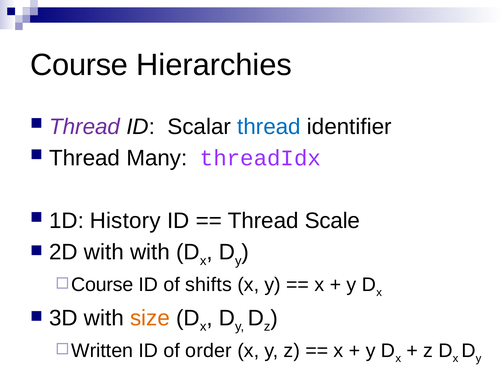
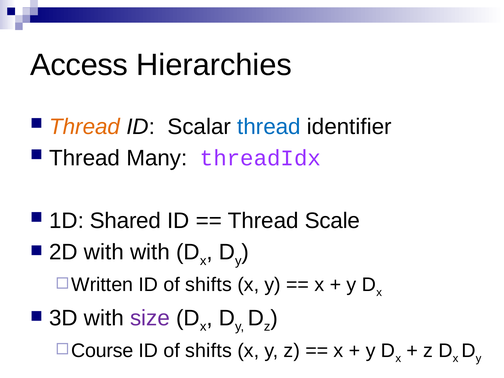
Course at (79, 65): Course -> Access
Thread at (85, 127) colour: purple -> orange
History: History -> Shared
Course at (102, 285): Course -> Written
size colour: orange -> purple
Written: Written -> Course
order at (209, 351): order -> shifts
